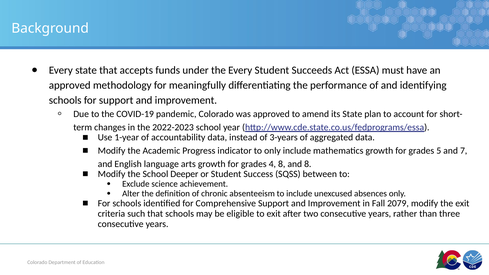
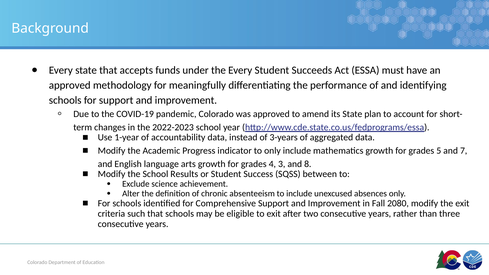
4 8: 8 -> 3
Deeper: Deeper -> Results
2079: 2079 -> 2080
